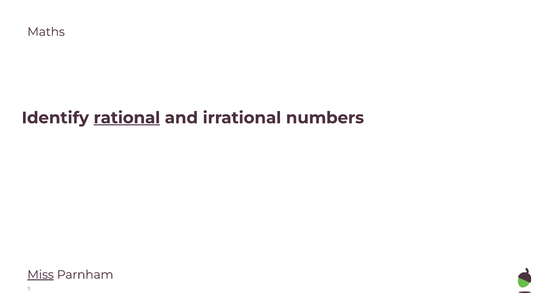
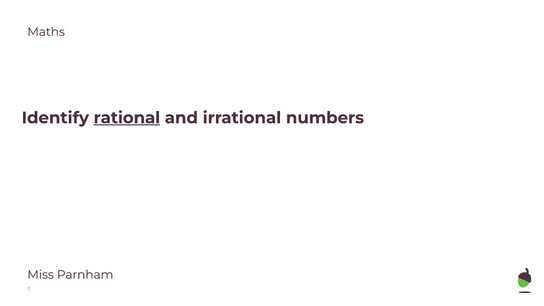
Miss underline: present -> none
